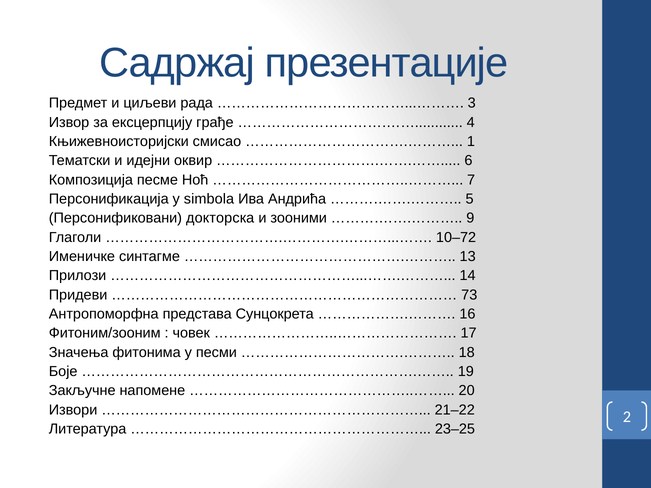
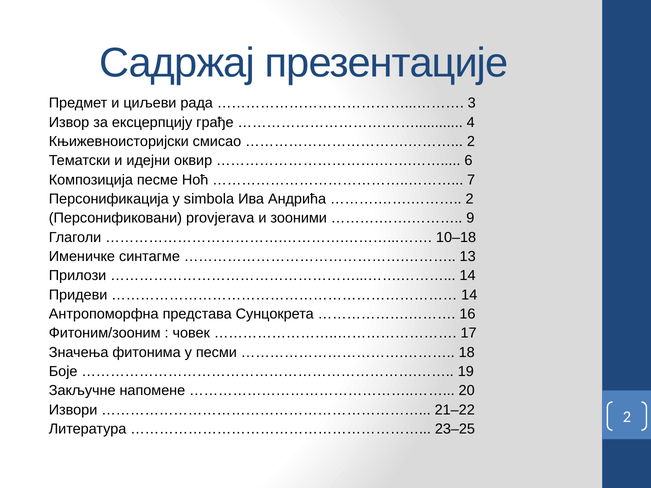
1 at (471, 142): 1 -> 2
5 at (470, 199): 5 -> 2
докторска: докторска -> provjerava
10–72: 10–72 -> 10–18
73 at (469, 295): 73 -> 14
